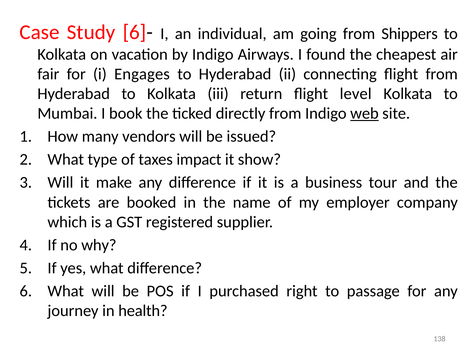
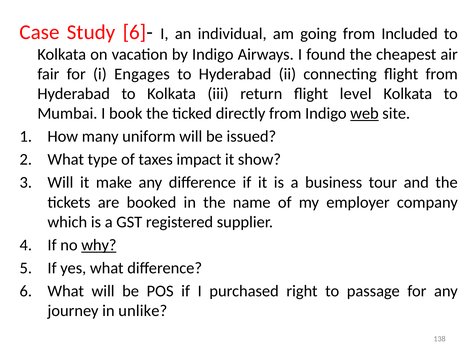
Shippers: Shippers -> Included
vendors: vendors -> uniform
why underline: none -> present
health: health -> unlike
